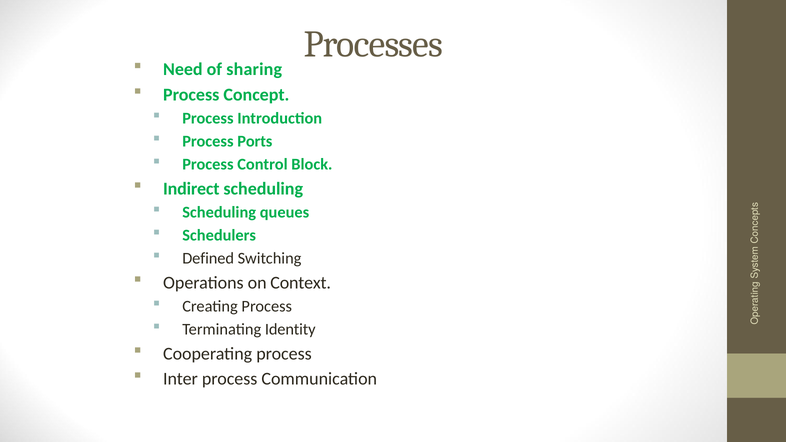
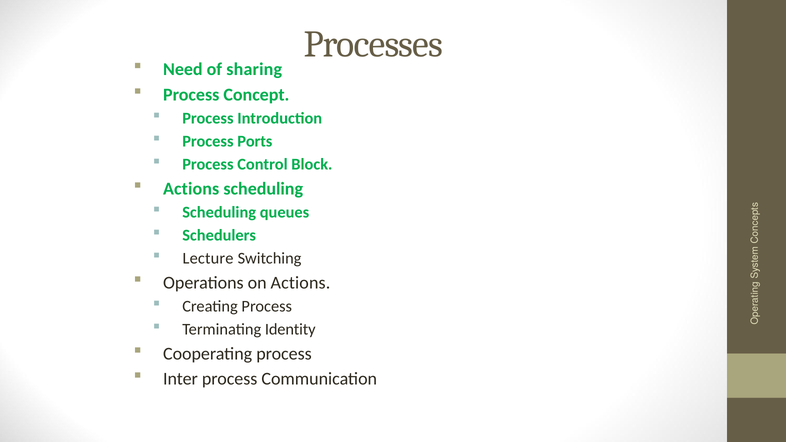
Indirect at (191, 189): Indirect -> Actions
Defined: Defined -> Lecture
on Context: Context -> Actions
